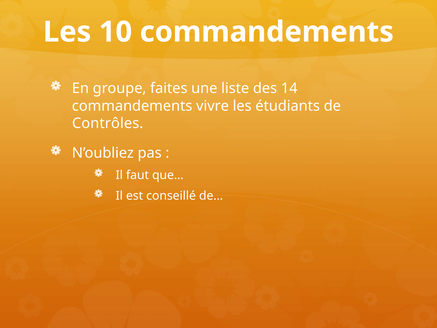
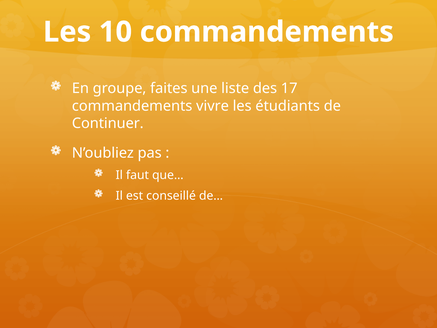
14: 14 -> 17
Contrôles: Contrôles -> Continuer
